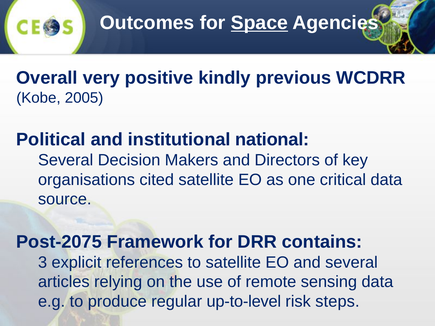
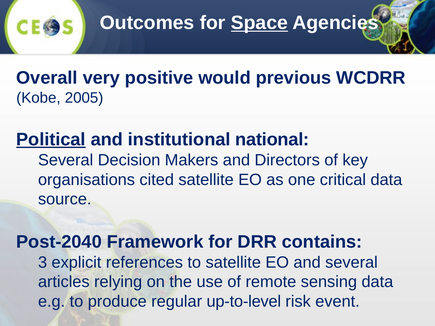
kindly: kindly -> would
Political underline: none -> present
Post-2075: Post-2075 -> Post-2040
steps: steps -> event
